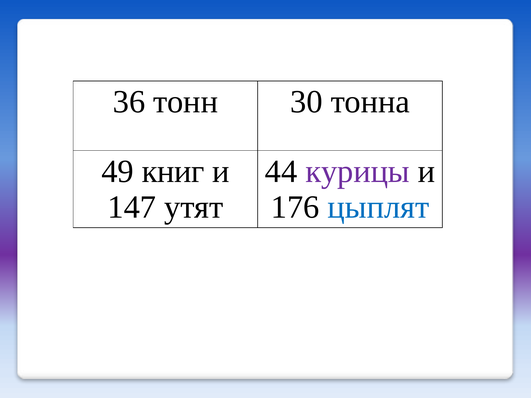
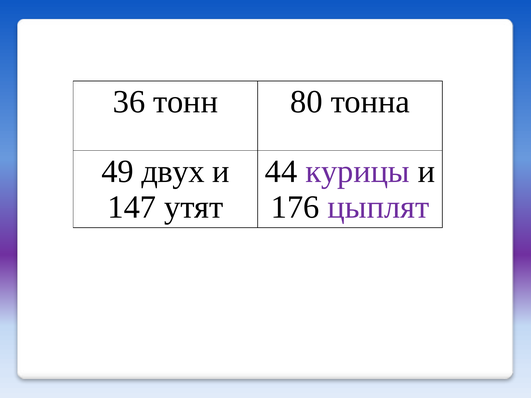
30: 30 -> 80
книг: книг -> двух
цыплят colour: blue -> purple
